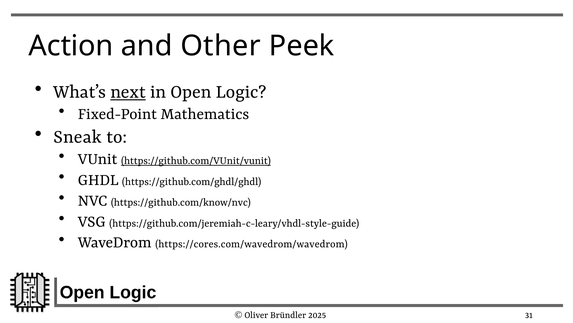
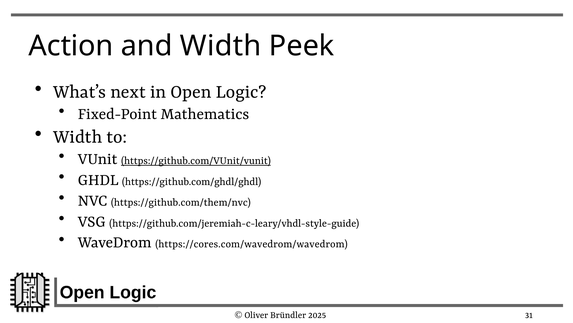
and Other: Other -> Width
next underline: present -> none
Sneak at (78, 136): Sneak -> Width
https://github.com/know/nvc: https://github.com/know/nvc -> https://github.com/them/nvc
